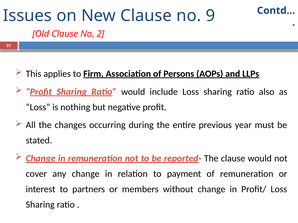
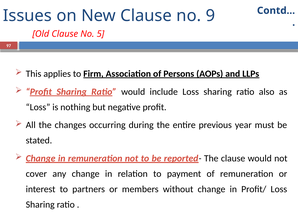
2: 2 -> 5
